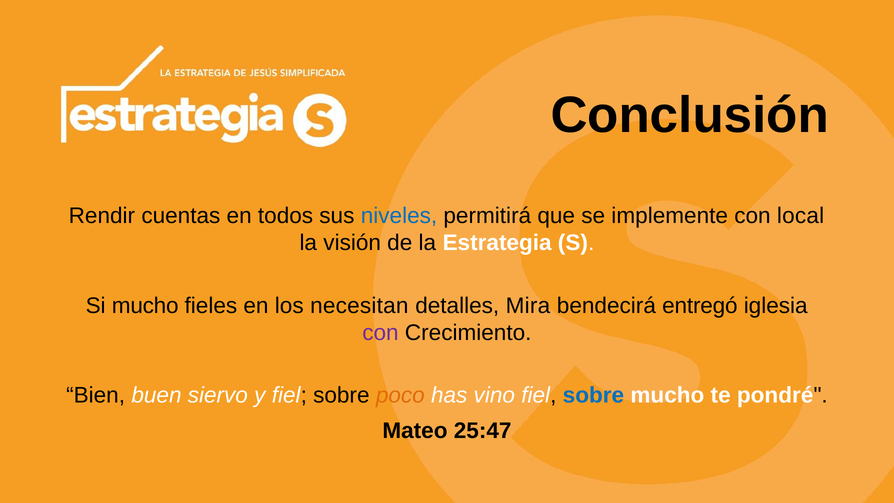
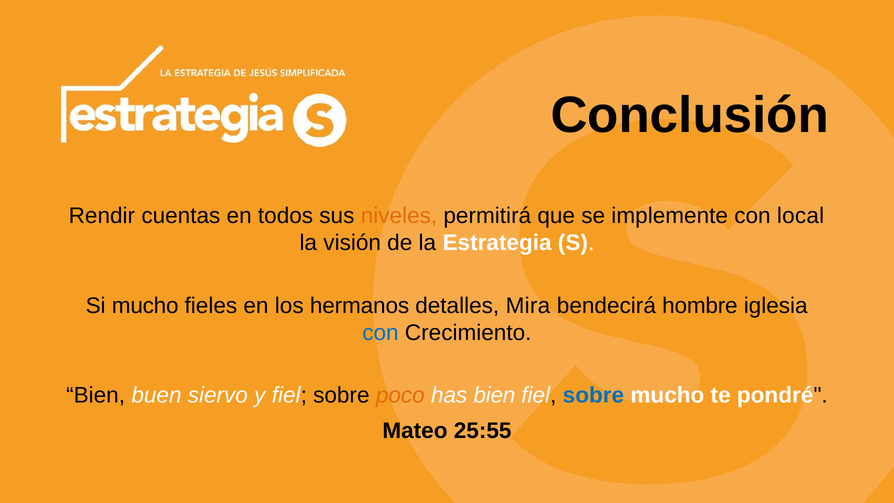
niveles colour: blue -> orange
necesitan: necesitan -> hermanos
entregó: entregó -> hombre
con at (380, 333) colour: purple -> blue
has vino: vino -> bien
25:47: 25:47 -> 25:55
